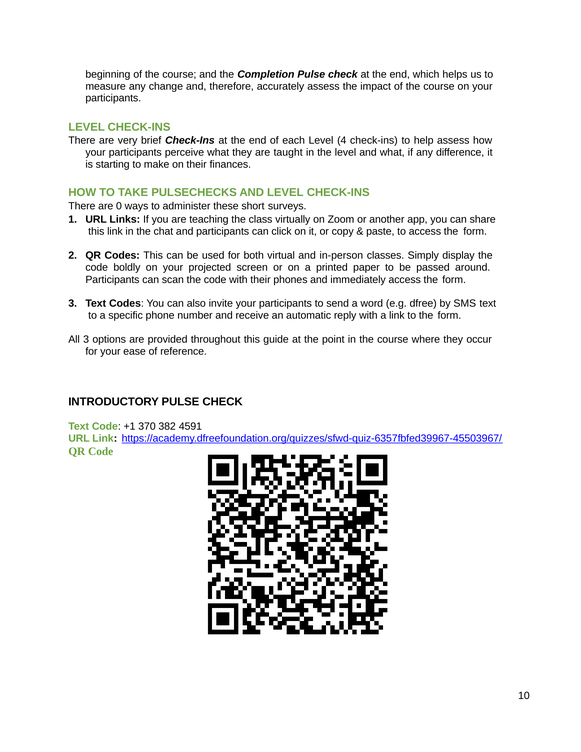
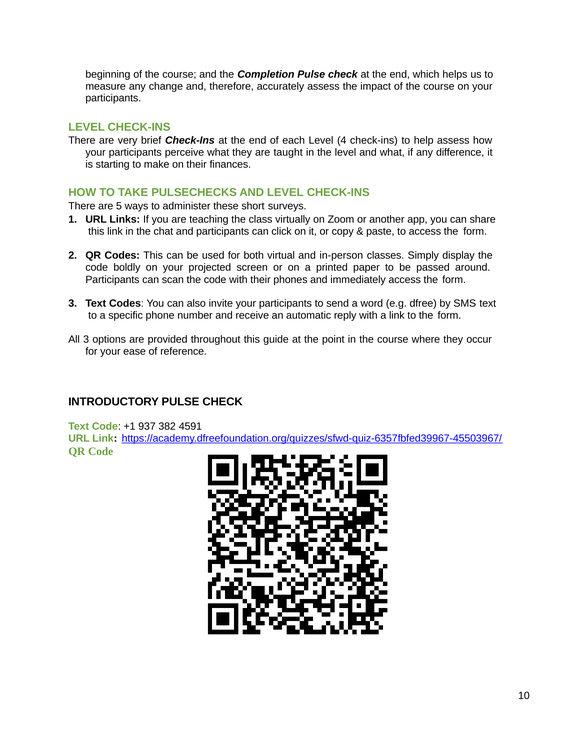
0: 0 -> 5
370: 370 -> 937
